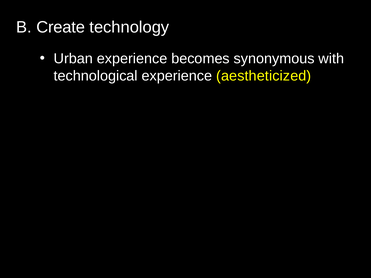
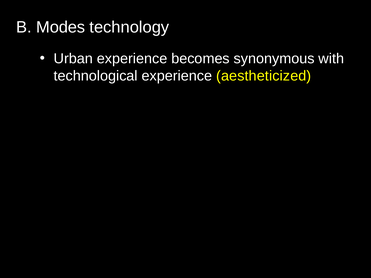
Create: Create -> Modes
